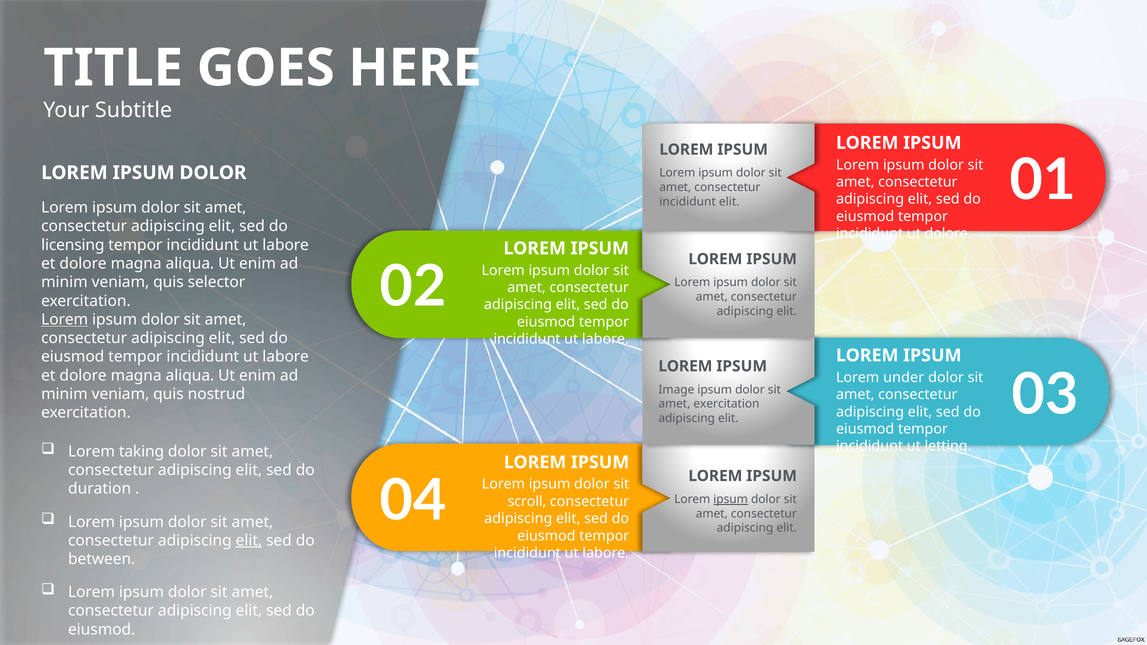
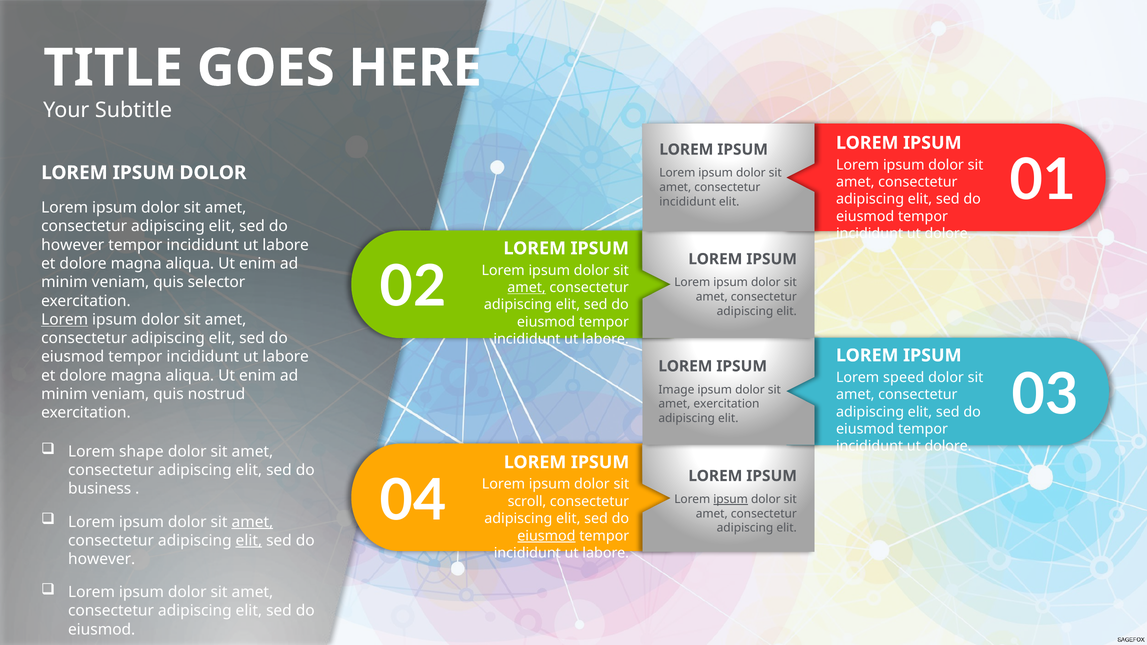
licensing at (73, 245): licensing -> however
amet at (527, 288) underline: none -> present
under: under -> speed
letting at (948, 446): letting -> dolore
taking: taking -> shape
duration: duration -> business
amet at (252, 522) underline: none -> present
eiusmod at (546, 536) underline: none -> present
between at (102, 559): between -> however
